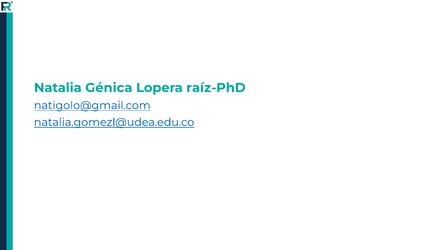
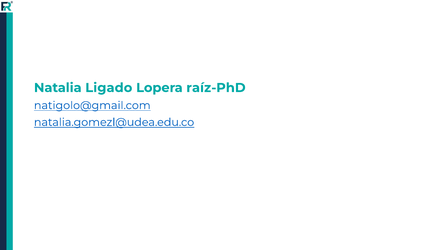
Génica: Génica -> Ligado
